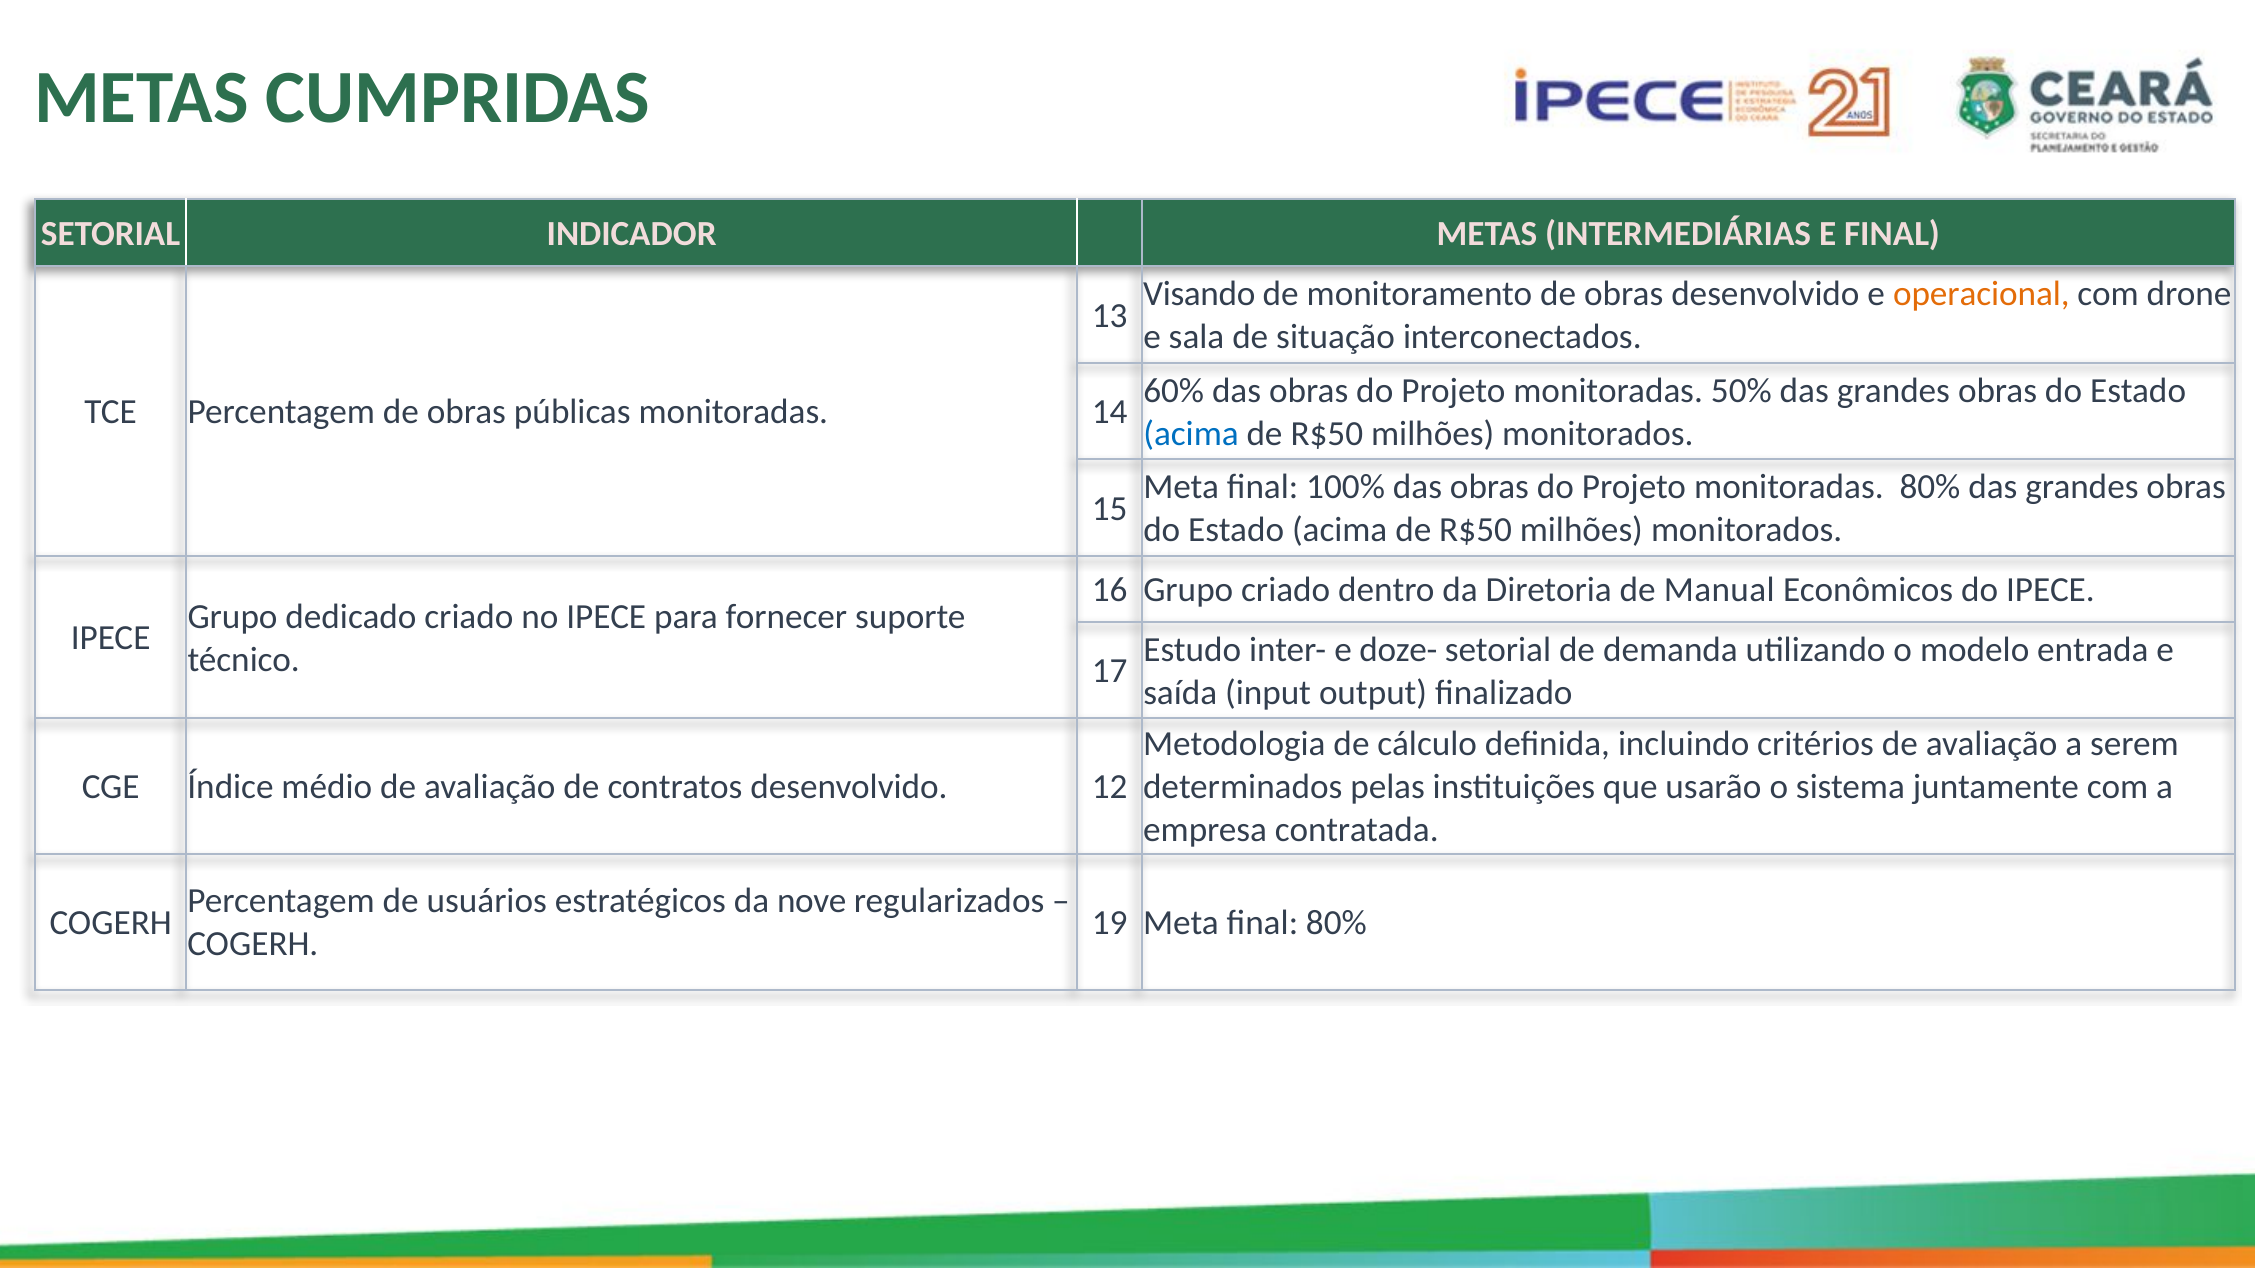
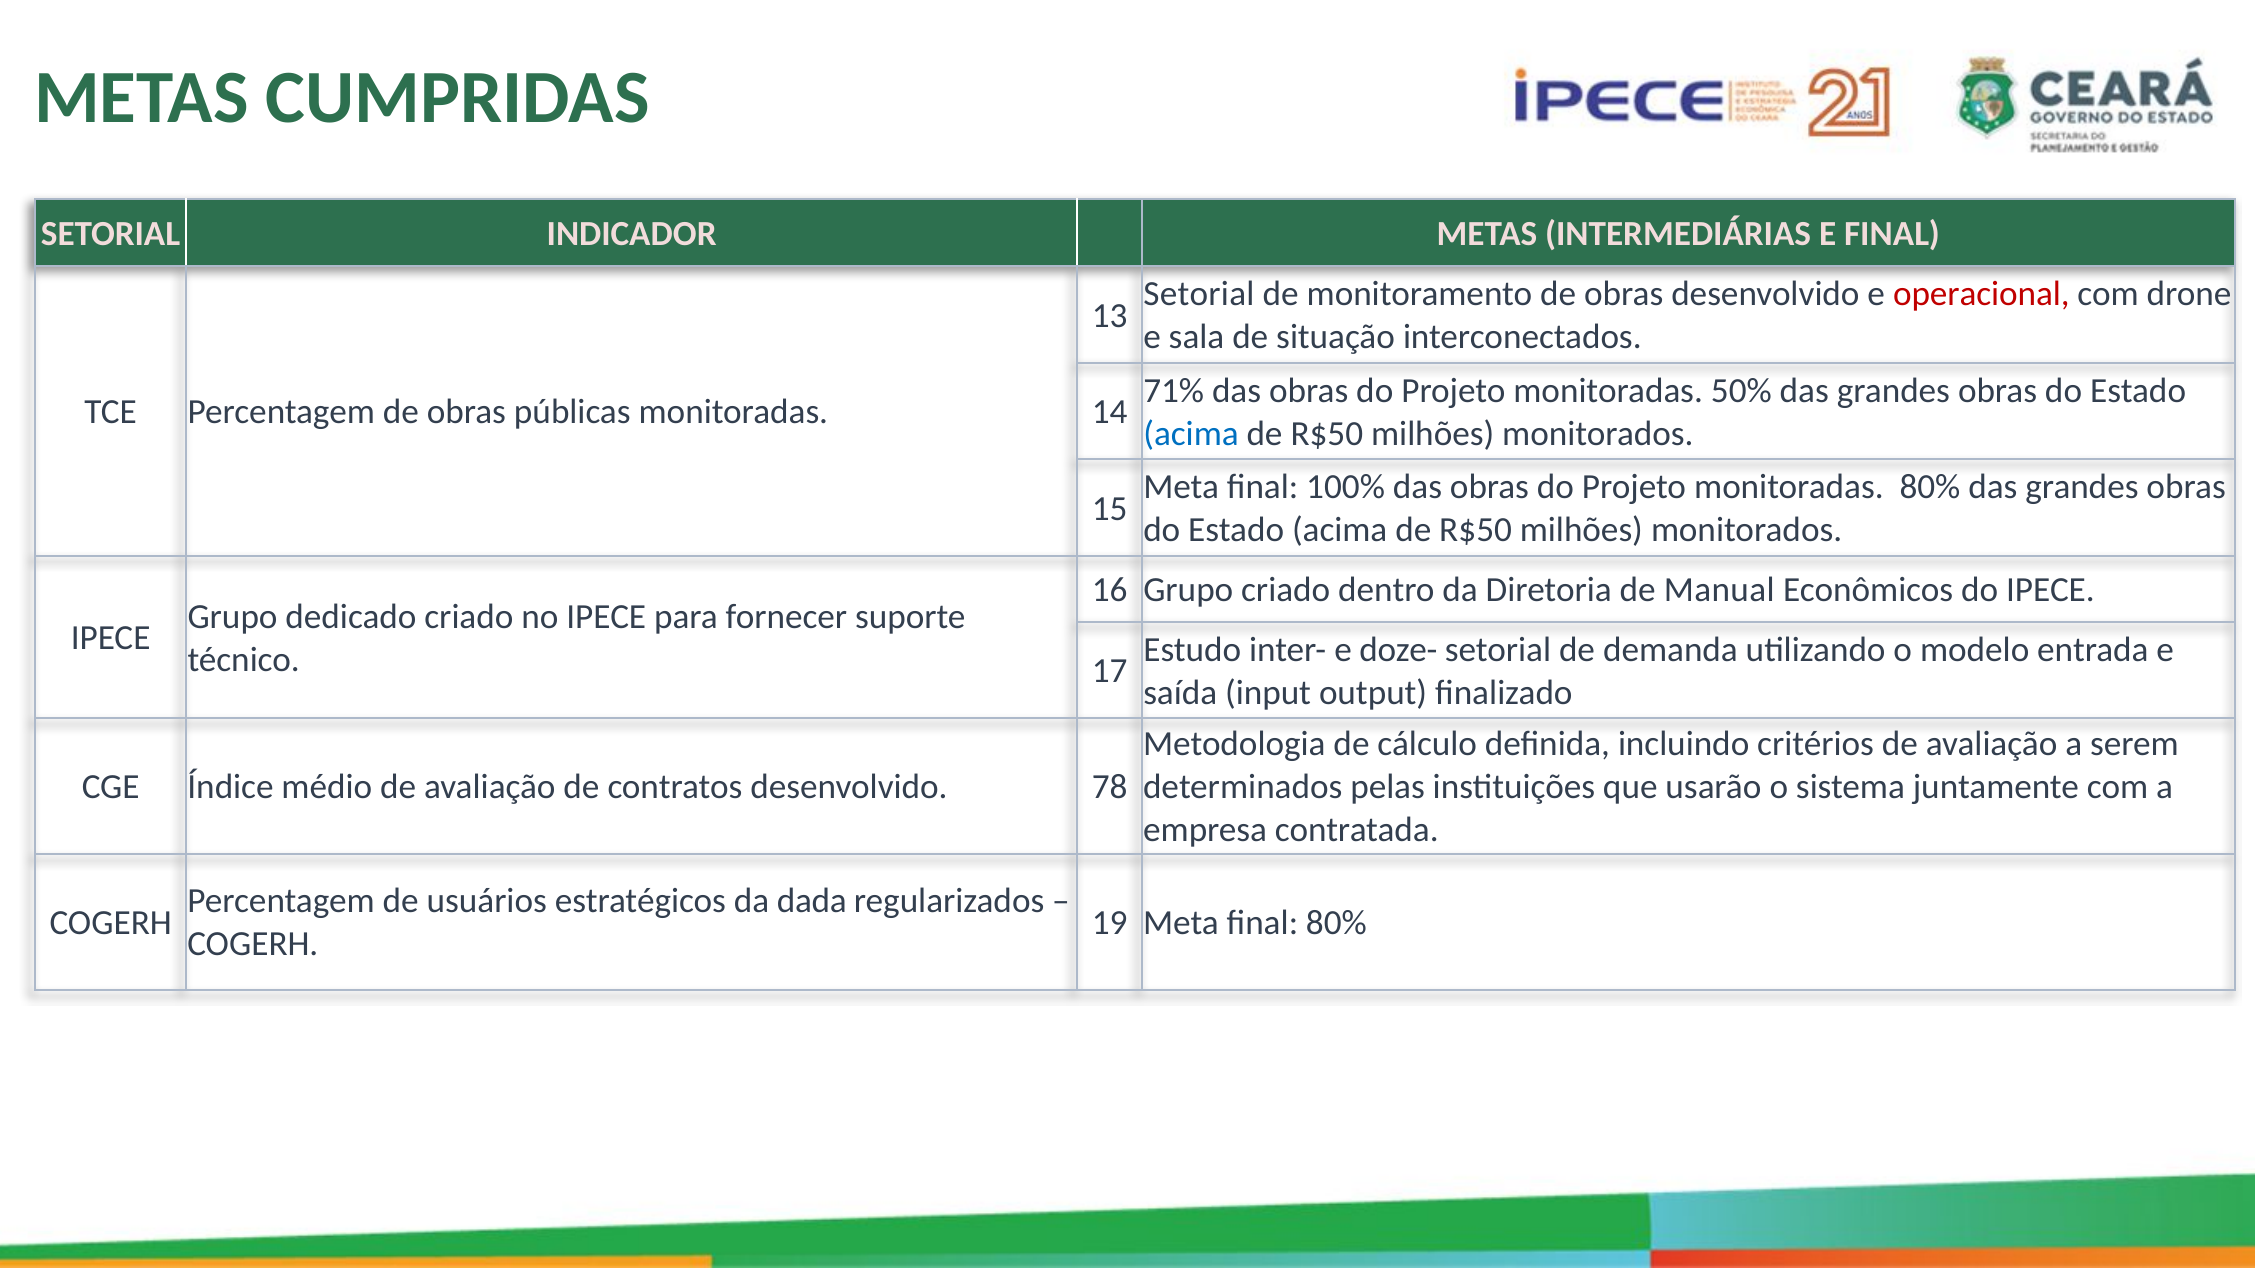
Visando at (1199, 294): Visando -> Setorial
operacional colour: orange -> red
60%: 60% -> 71%
12: 12 -> 78
nove: nove -> dada
